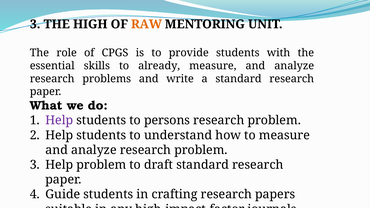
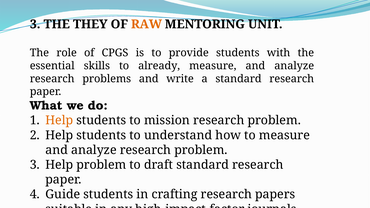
HIGH: HIGH -> THEY
Help at (59, 120) colour: purple -> orange
persons: persons -> mission
